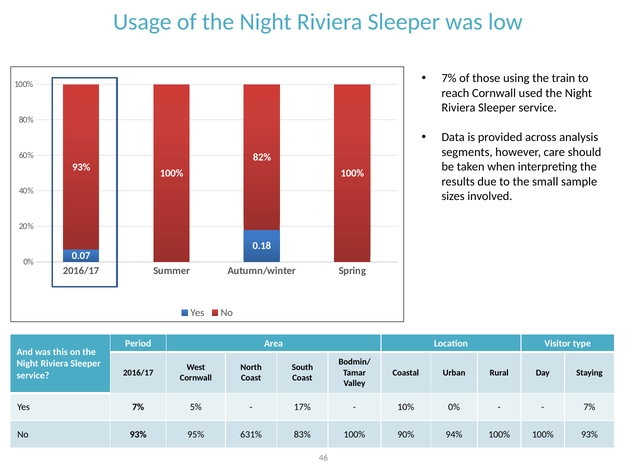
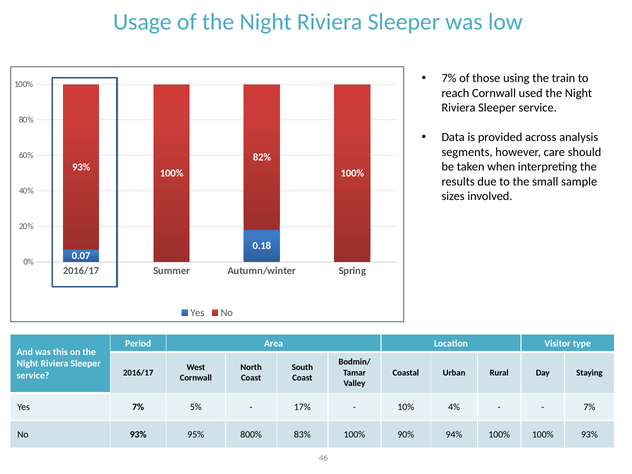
10% 0%: 0% -> 4%
631%: 631% -> 800%
